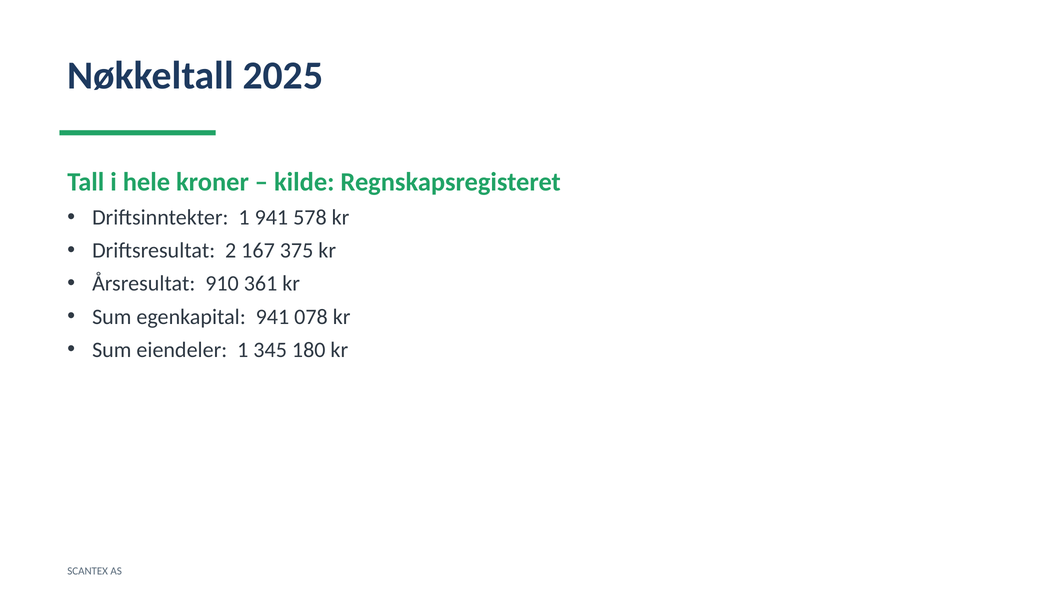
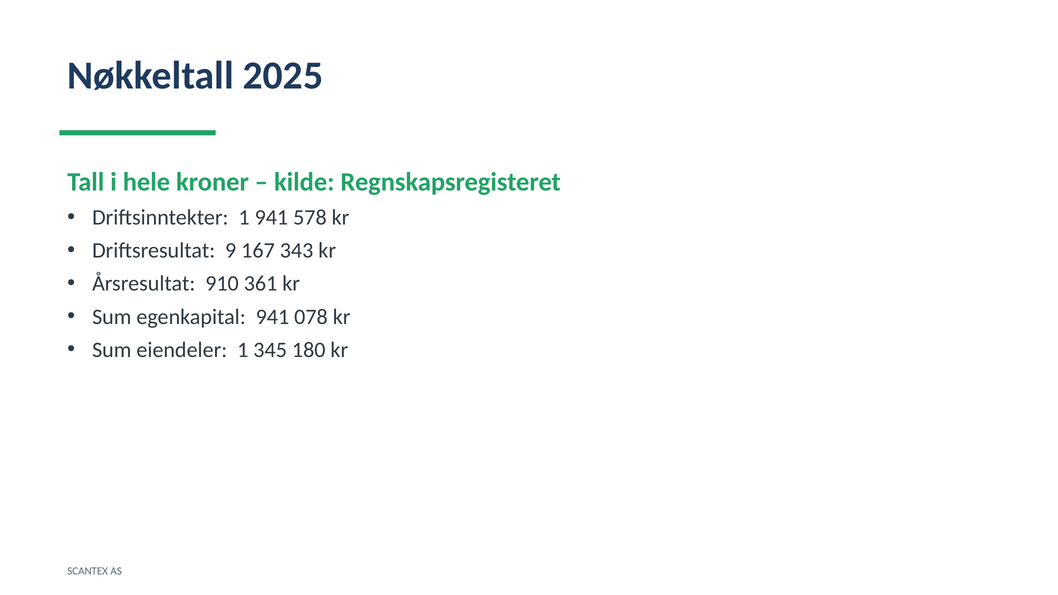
2: 2 -> 9
375: 375 -> 343
